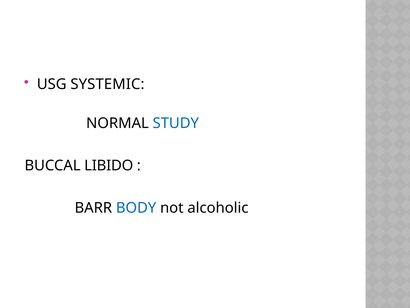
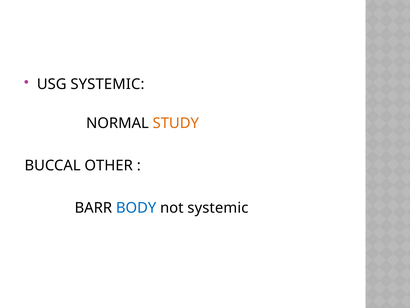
STUDY colour: blue -> orange
LIBIDO: LIBIDO -> OTHER
not alcoholic: alcoholic -> systemic
